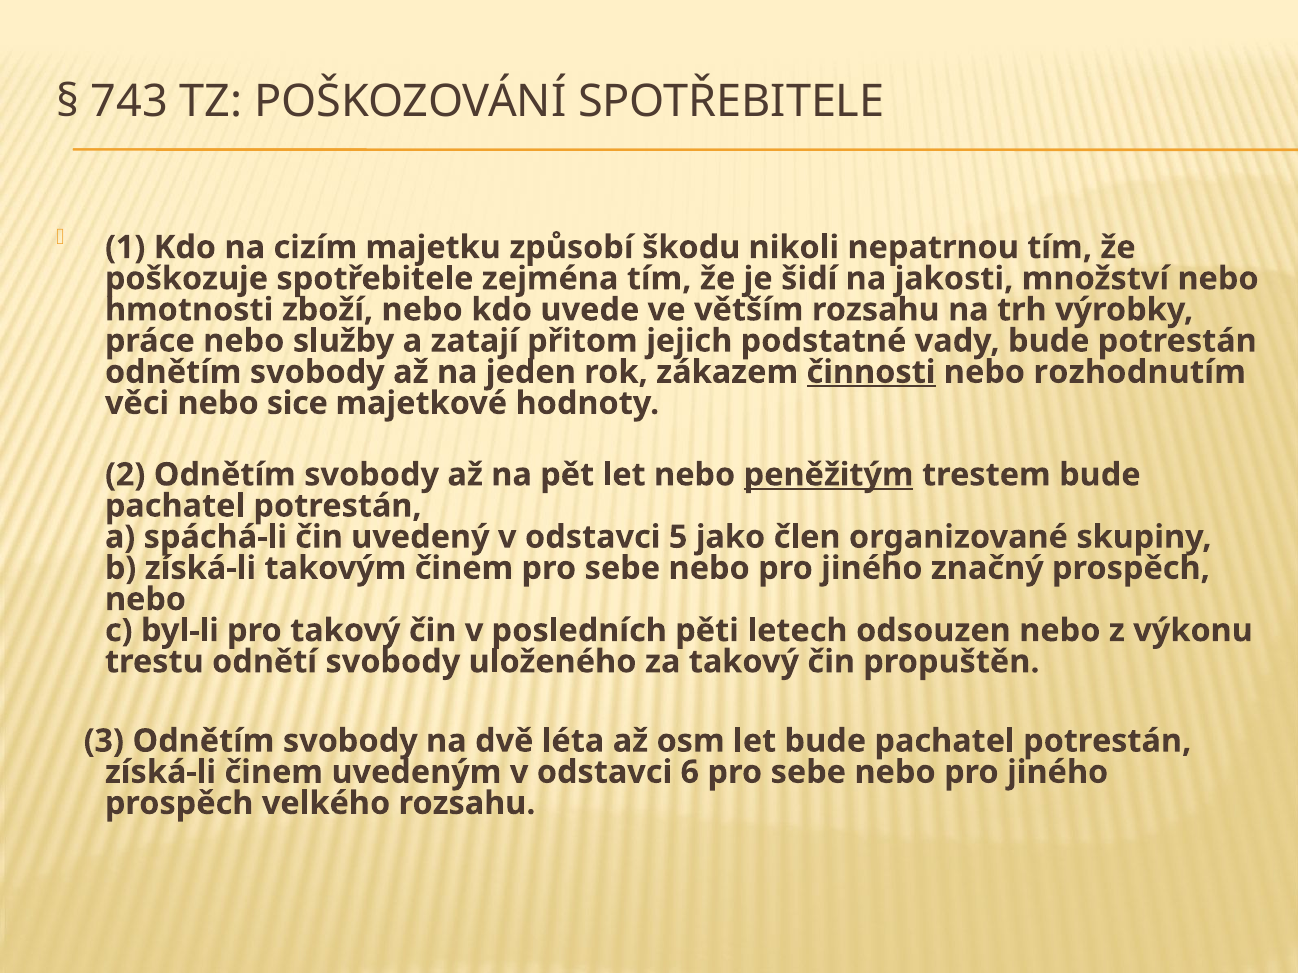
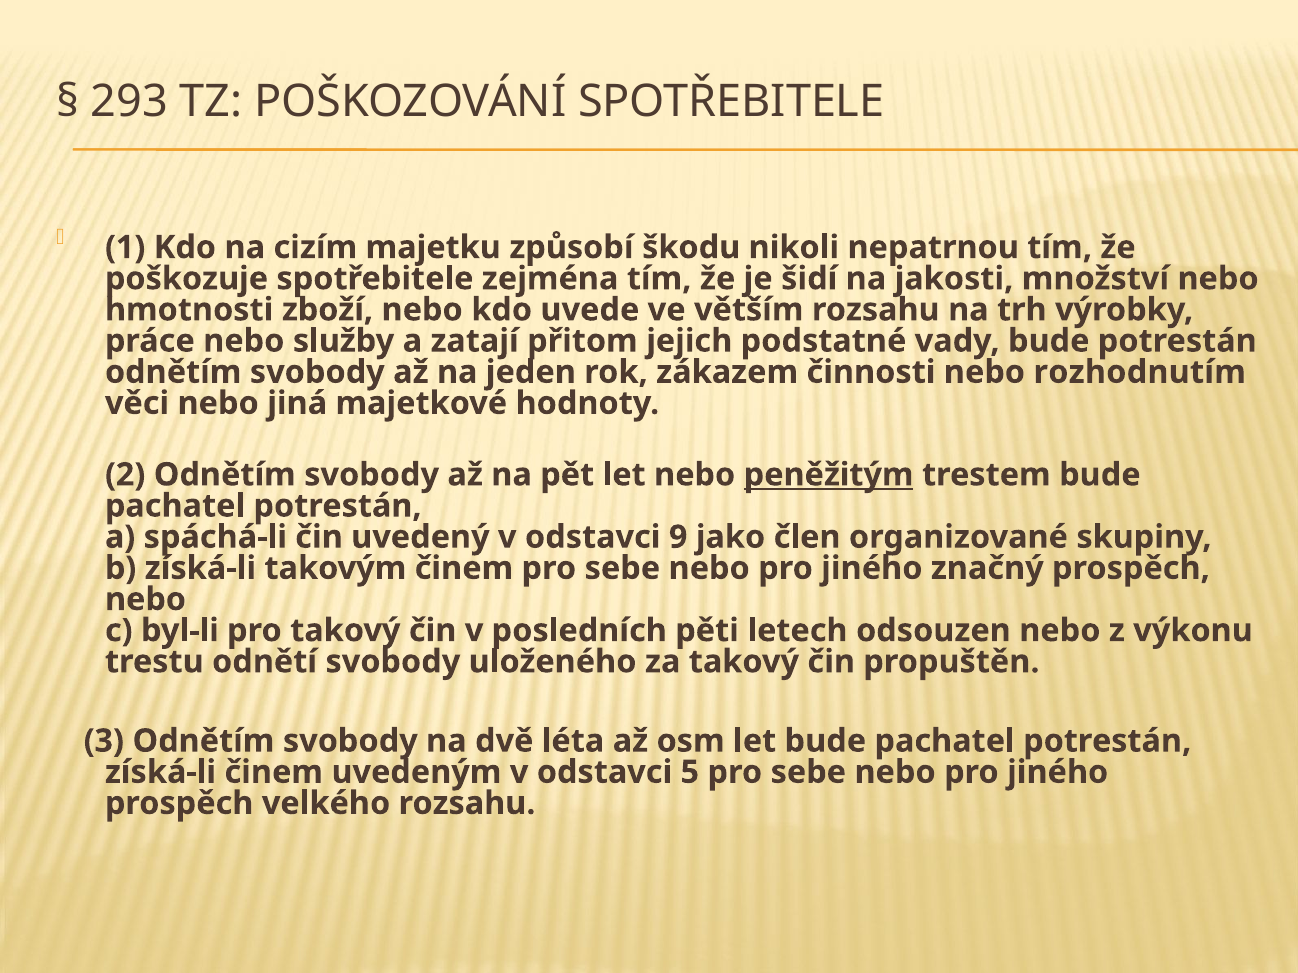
743: 743 -> 293
činnosti underline: present -> none
sice: sice -> jiná
5: 5 -> 9
6: 6 -> 5
